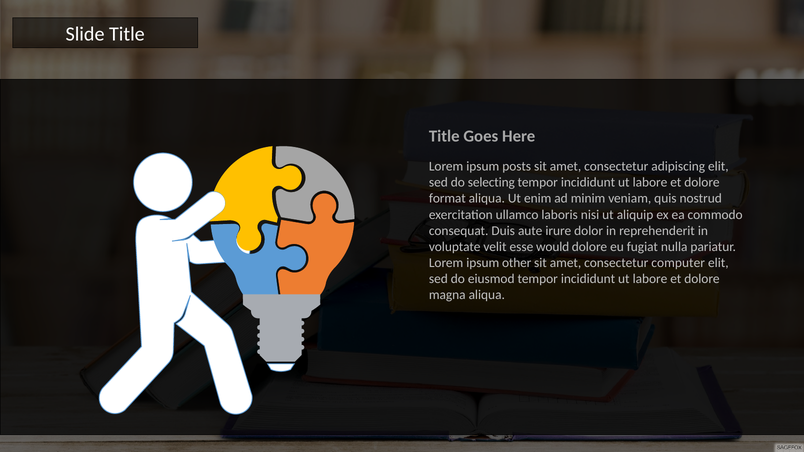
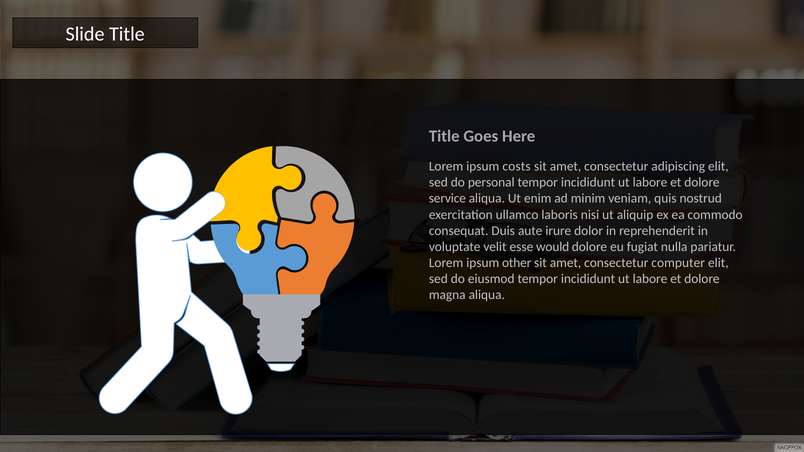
posts: posts -> costs
selecting: selecting -> personal
format: format -> service
